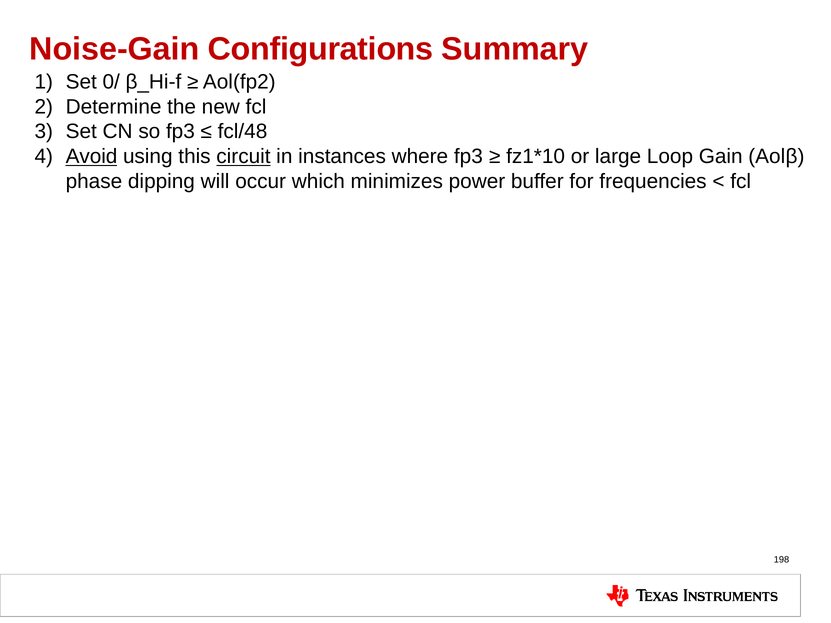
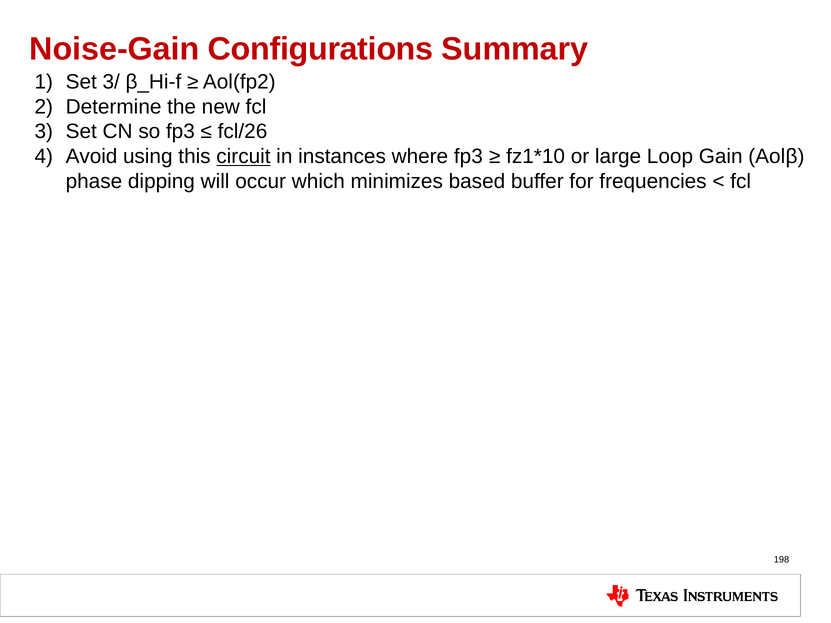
0/: 0/ -> 3/
fcl/48: fcl/48 -> fcl/26
Avoid underline: present -> none
power: power -> based
